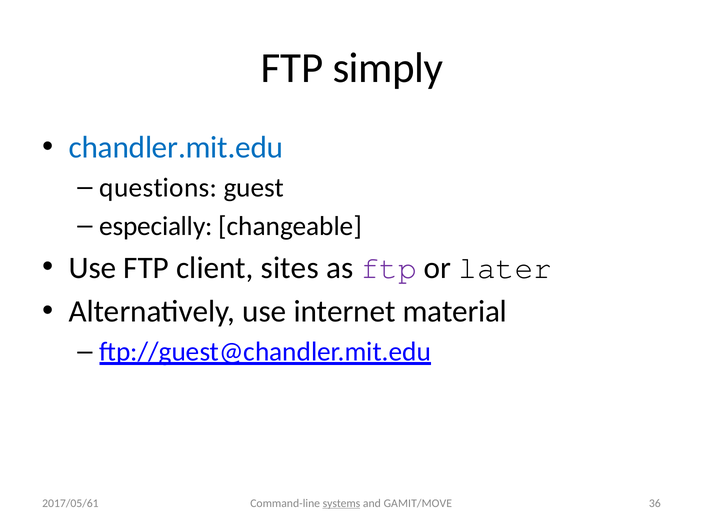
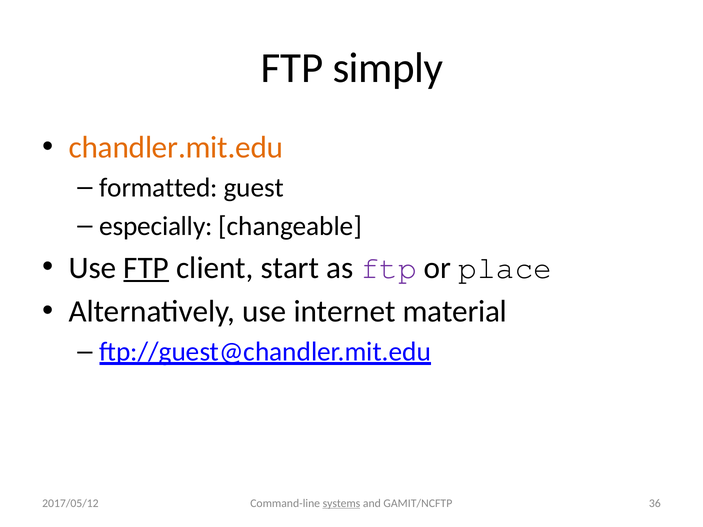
chandler.mit.edu colour: blue -> orange
questions: questions -> formatted
FTP at (146, 268) underline: none -> present
sites: sites -> start
later: later -> place
GAMIT/MOVE: GAMIT/MOVE -> GAMIT/NCFTP
2017/05/61: 2017/05/61 -> 2017/05/12
